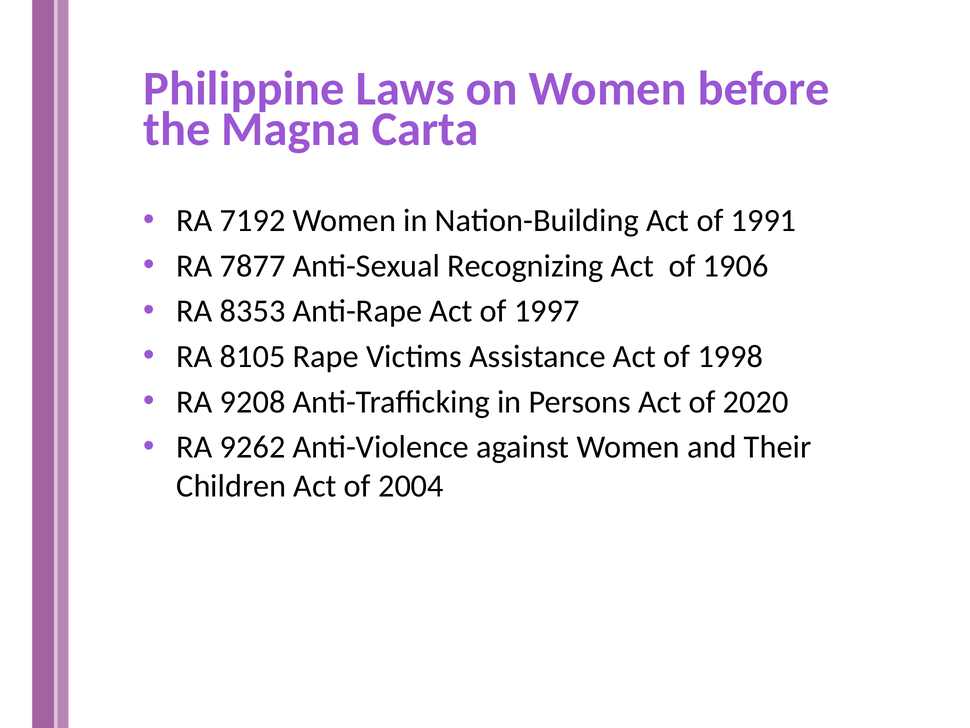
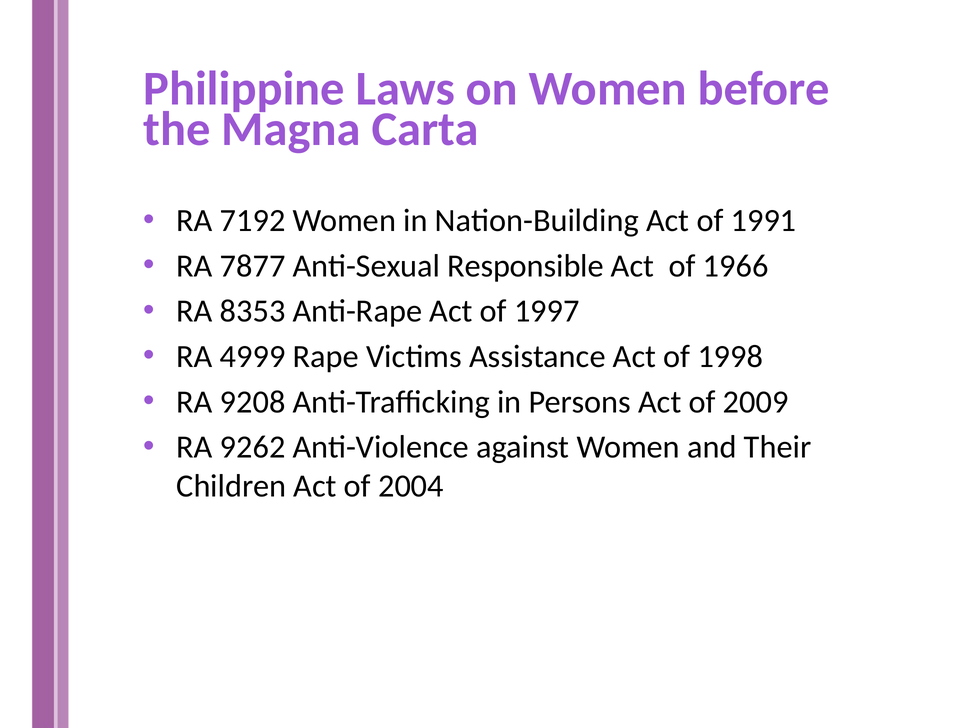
Recognizing: Recognizing -> Responsible
1906: 1906 -> 1966
8105: 8105 -> 4999
Act of 2020: 2020 -> 2009
